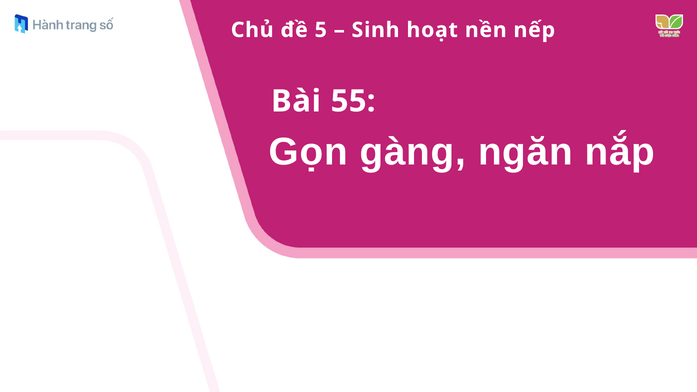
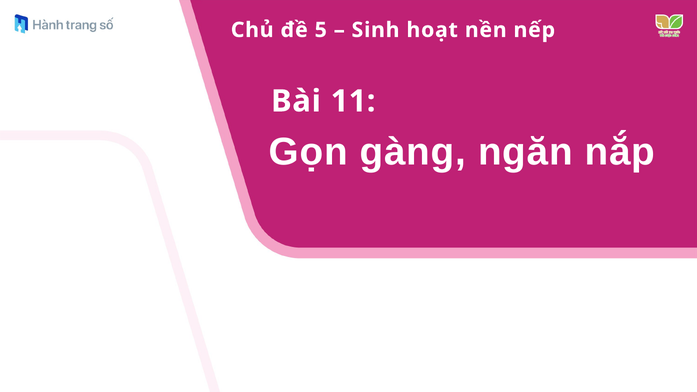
55: 55 -> 11
